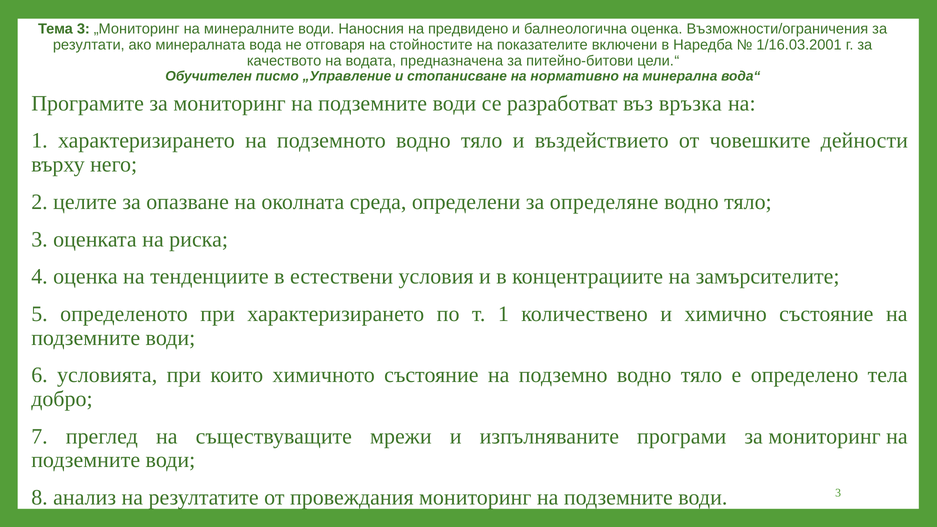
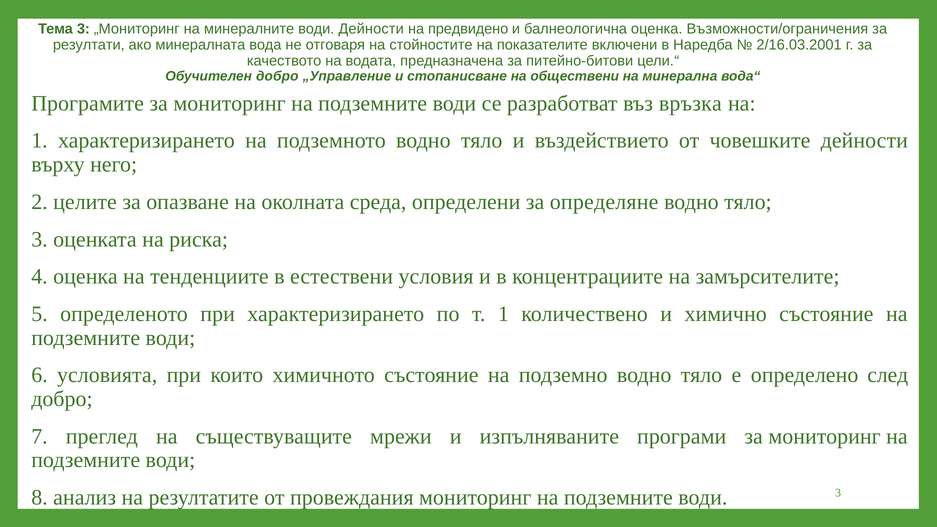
води Наносния: Наносния -> Дейности
1/16.03.2001: 1/16.03.2001 -> 2/16.03.2001
Обучителен писмо: писмо -> добро
нормативно: нормативно -> обществени
тела: тела -> след
